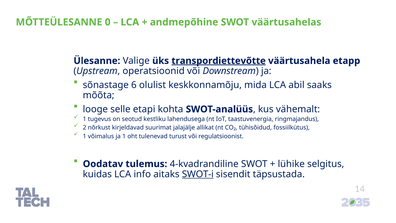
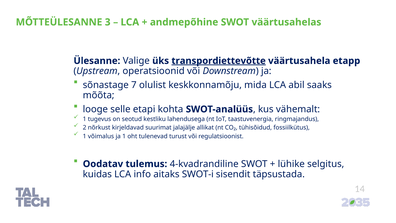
0: 0 -> 3
6: 6 -> 7
SWOT-i underline: present -> none
